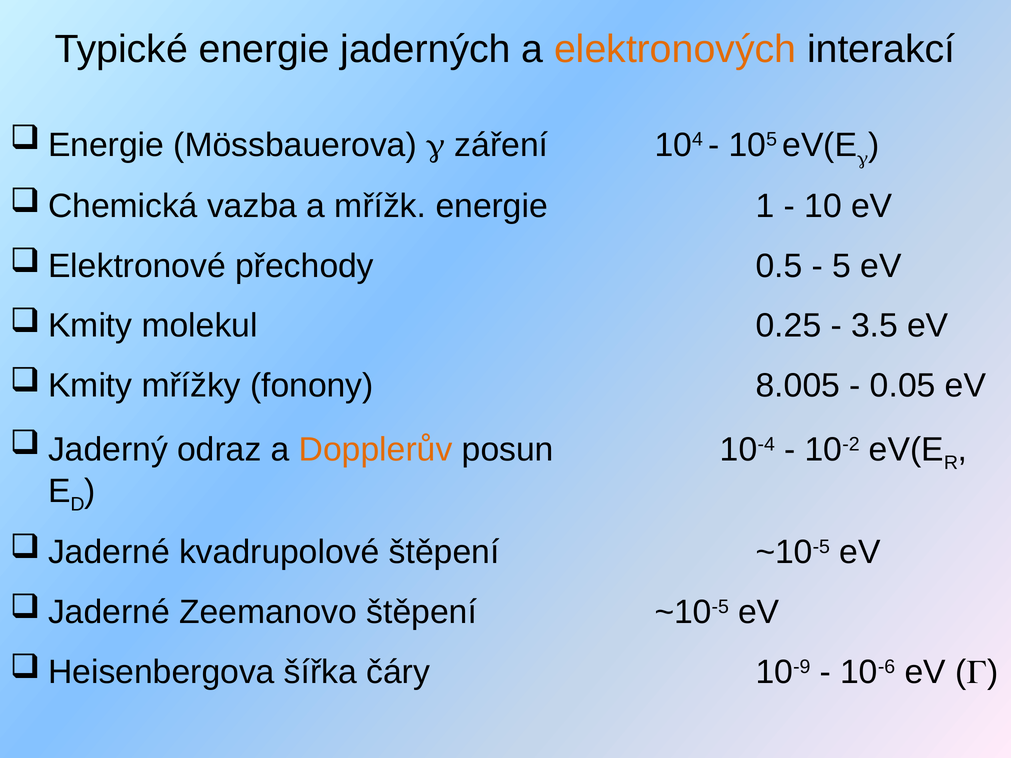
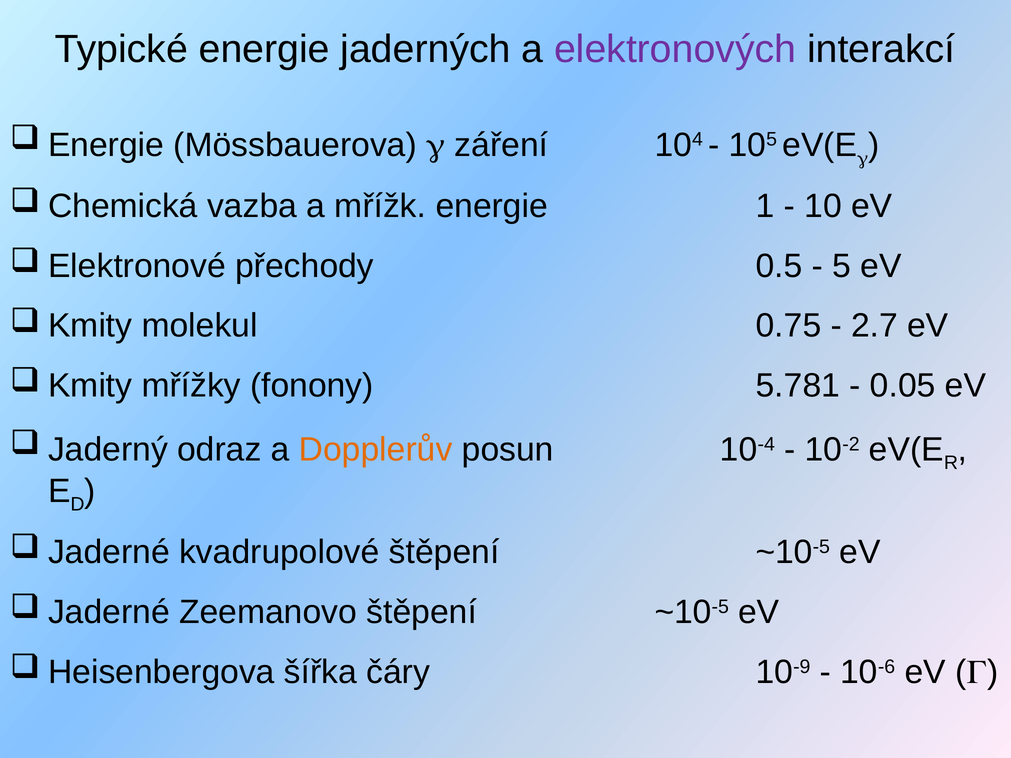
elektronových colour: orange -> purple
0.25: 0.25 -> 0.75
3.5: 3.5 -> 2.7
8.005: 8.005 -> 5.781
